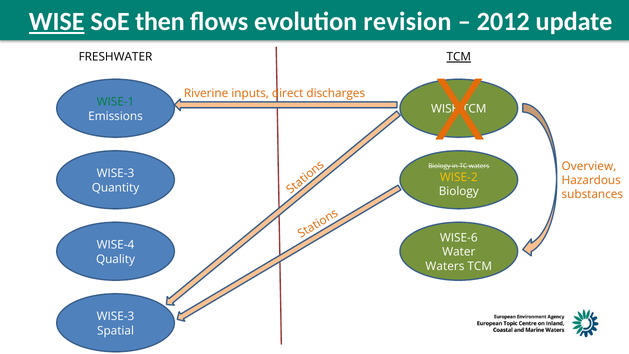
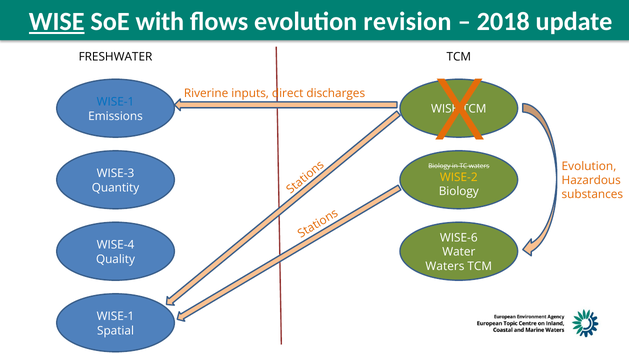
then: then -> with
2012: 2012 -> 2018
TCM at (459, 57) underline: present -> none
WISE-1 at (115, 102) colour: green -> blue
Overview at (589, 166): Overview -> Evolution
WISE-3 at (115, 316): WISE-3 -> WISE-1
